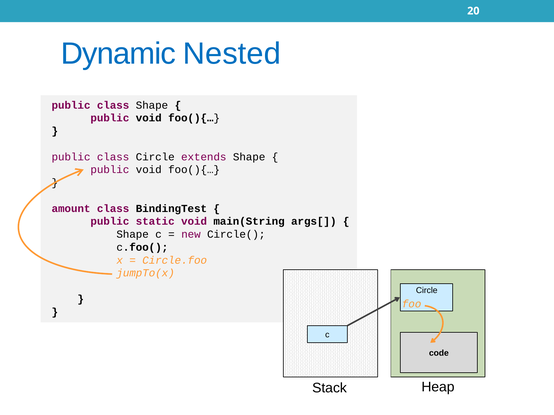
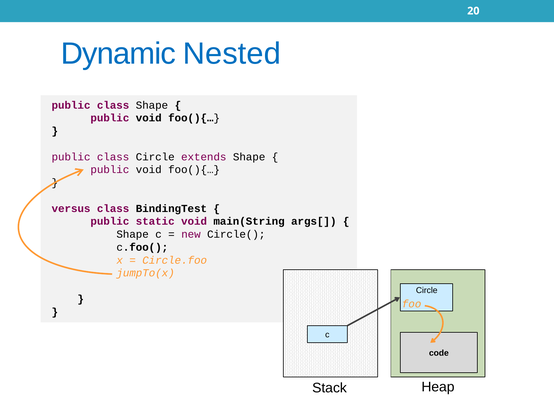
amount: amount -> versus
